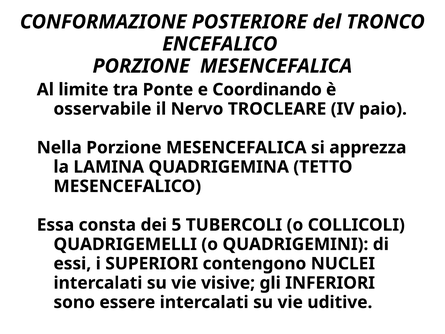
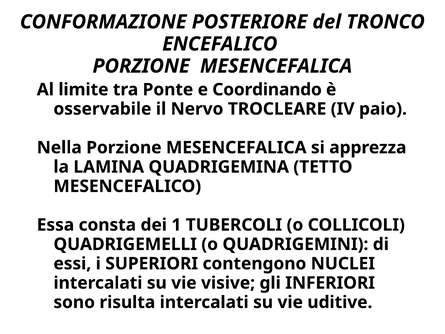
5: 5 -> 1
essere: essere -> risulta
